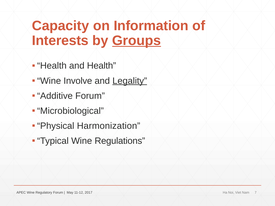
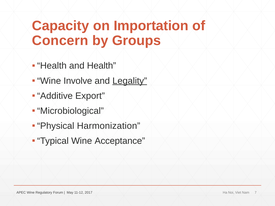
Information: Information -> Importation
Interests: Interests -> Concern
Groups underline: present -> none
Forum at (90, 96): Forum -> Export
Regulations: Regulations -> Acceptance
